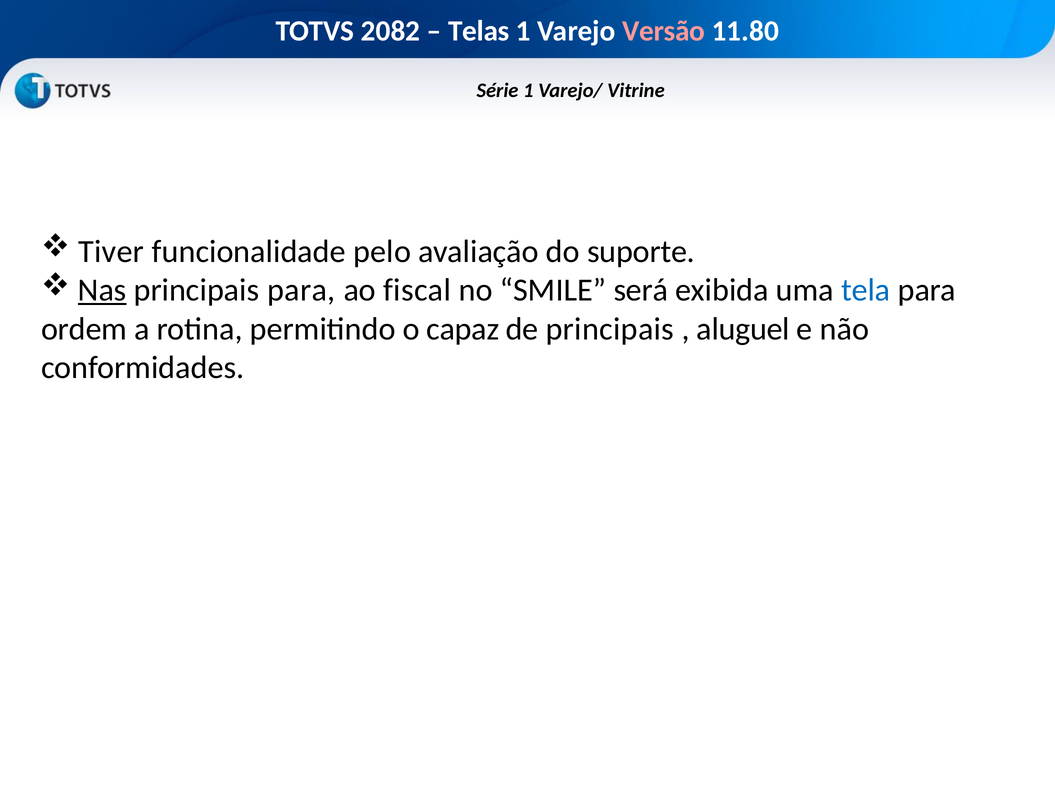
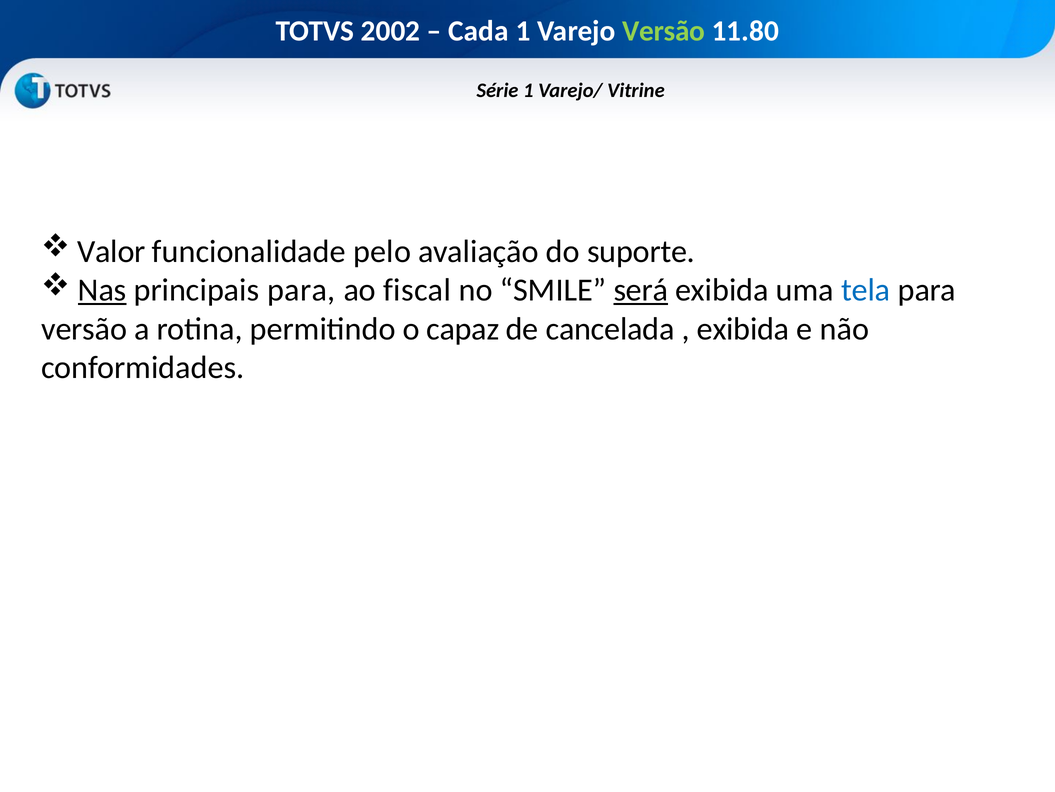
2082: 2082 -> 2002
Telas: Telas -> Cada
Versão at (664, 31) colour: pink -> light green
Tiver: Tiver -> Valor
será underline: none -> present
ordem at (84, 329): ordem -> versão
de principais: principais -> cancelada
aluguel at (743, 329): aluguel -> exibida
